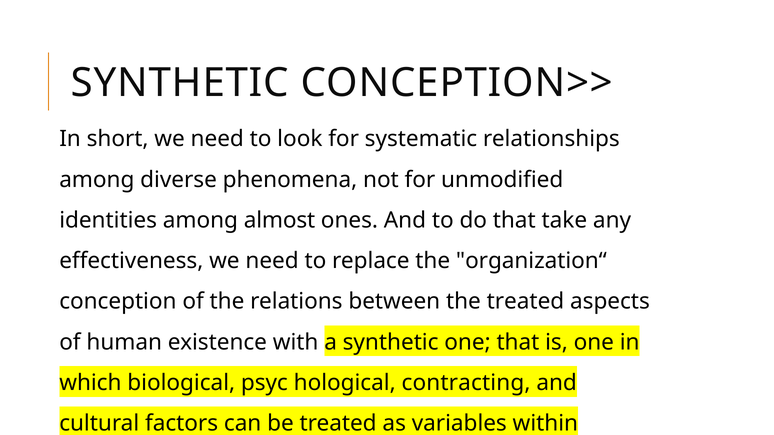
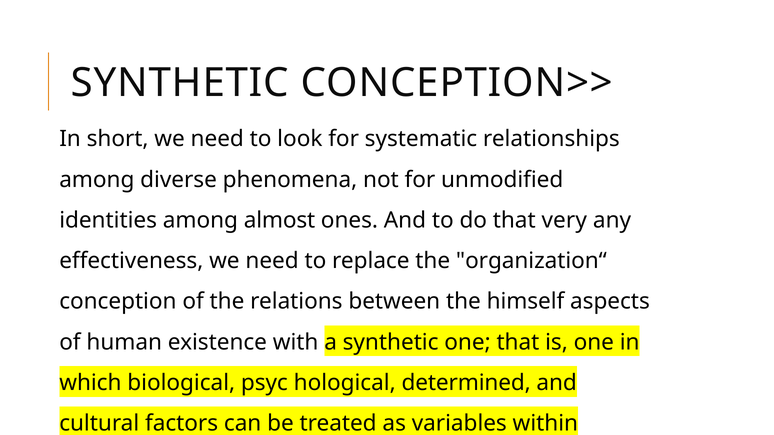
take: take -> very
the treated: treated -> himself
contracting: contracting -> determined
